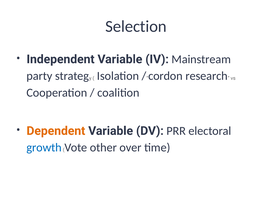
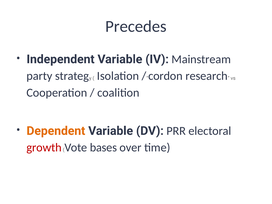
Selection: Selection -> Precedes
growth colour: blue -> red
other: other -> bases
